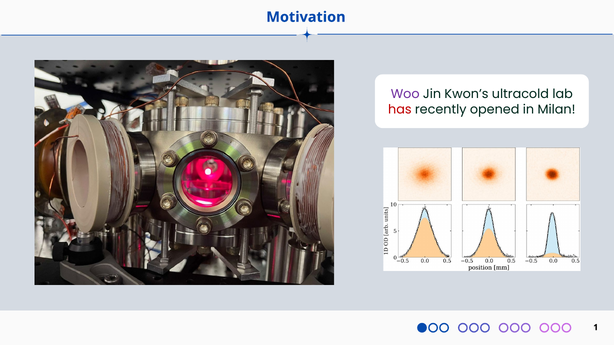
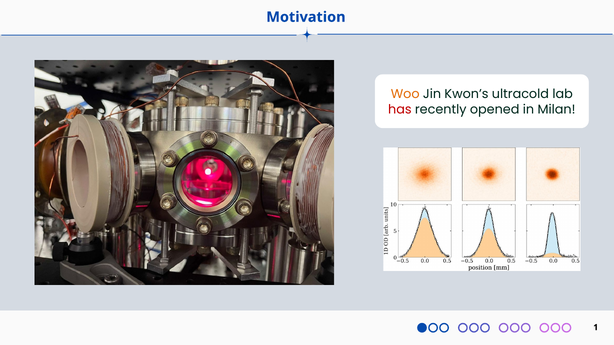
Woo colour: purple -> orange
